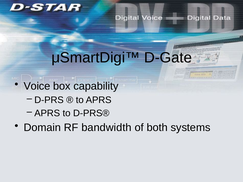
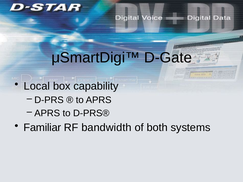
Voice: Voice -> Local
Domain: Domain -> Familiar
